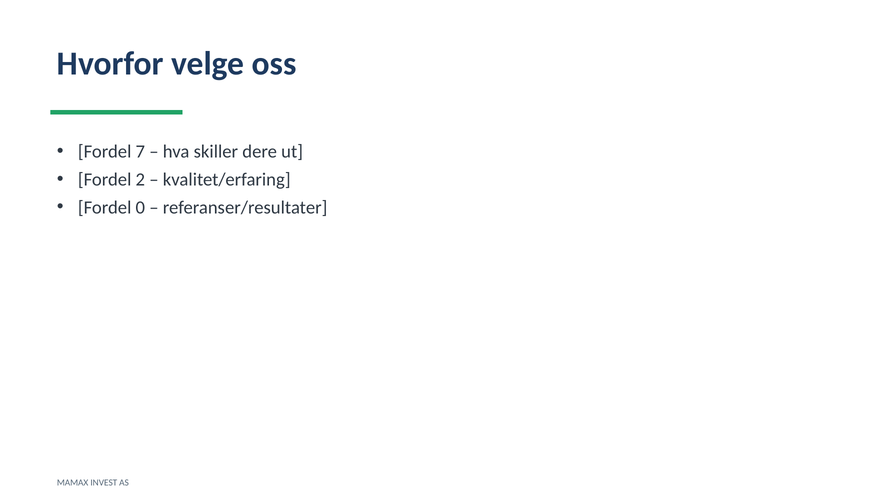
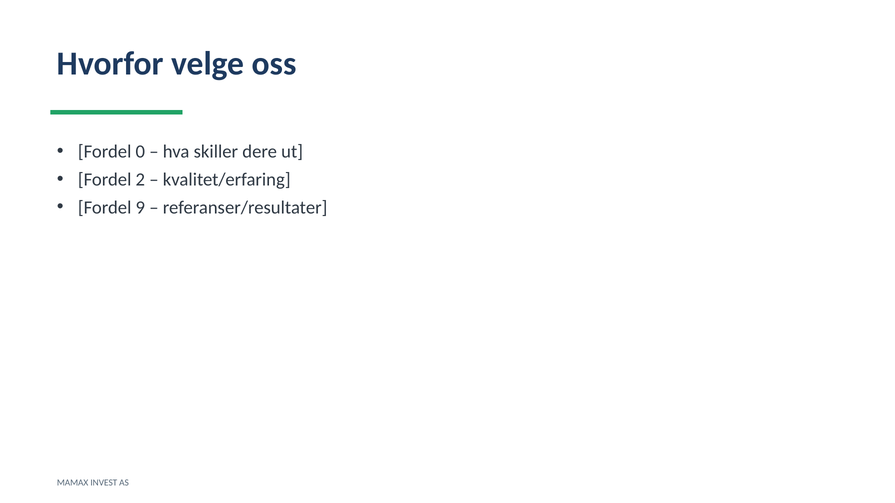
7: 7 -> 0
0: 0 -> 9
